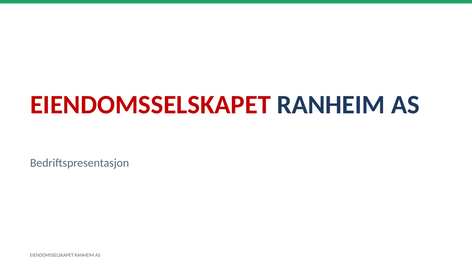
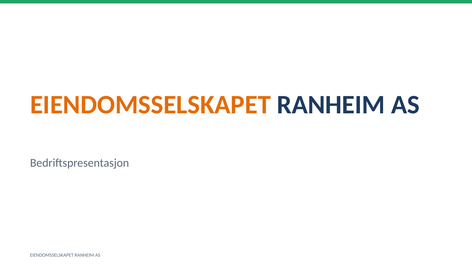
EIENDOMSSELSKAPET at (150, 105) colour: red -> orange
